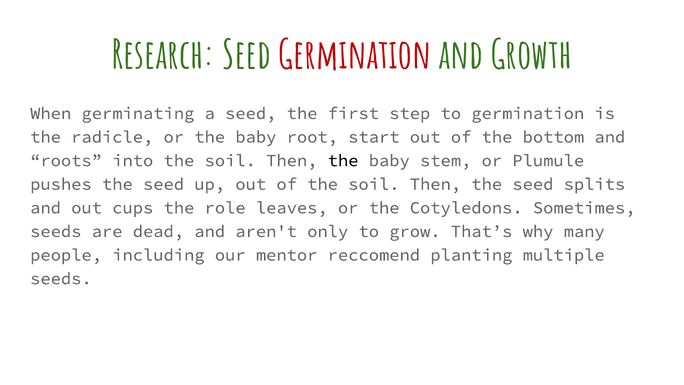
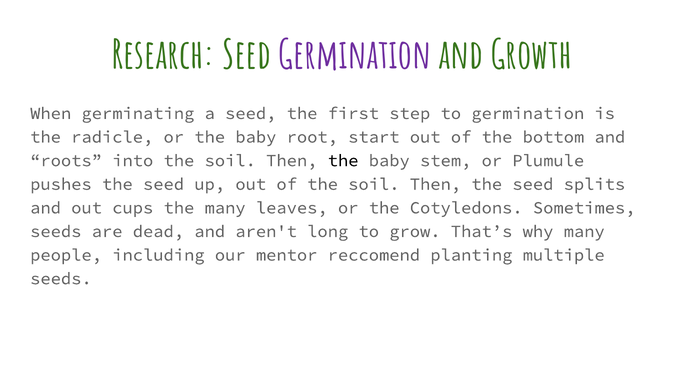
Germination at (355, 55) colour: red -> purple
the role: role -> many
only: only -> long
